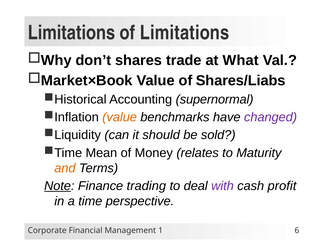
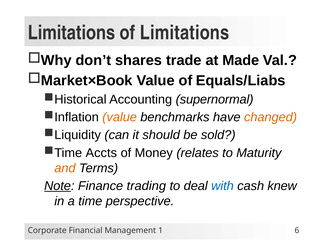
What: What -> Made
Shares/Liabs: Shares/Liabs -> Equals/Liabs
changed colour: purple -> orange
Mean: Mean -> Accts
with colour: purple -> blue
profit: profit -> knew
